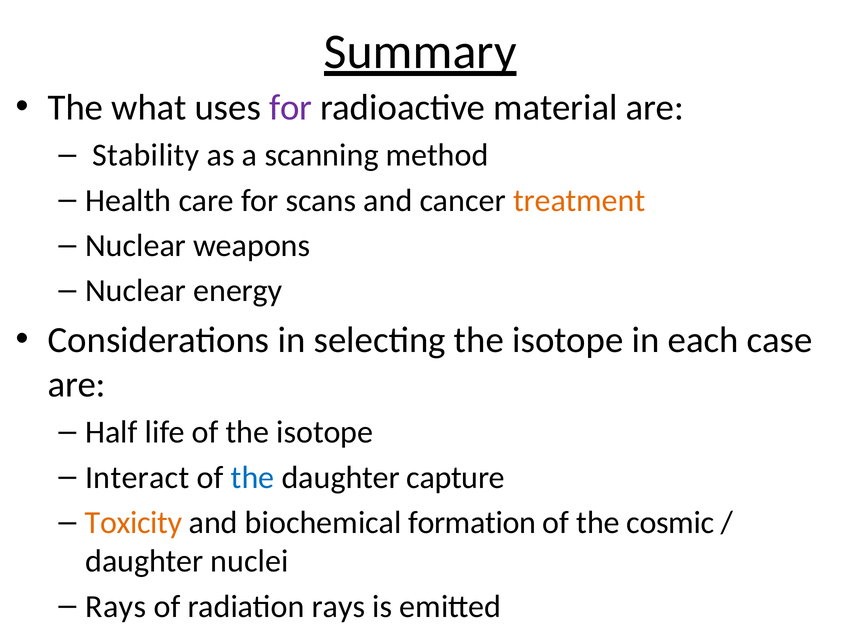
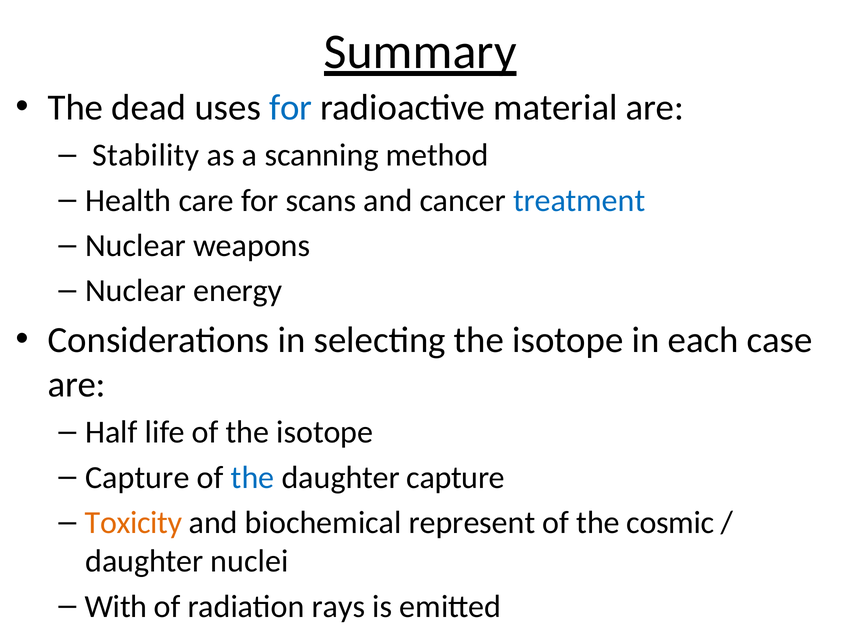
what: what -> dead
for at (291, 107) colour: purple -> blue
treatment colour: orange -> blue
Interact at (137, 477): Interact -> Capture
formation: formation -> represent
Rays at (116, 606): Rays -> With
